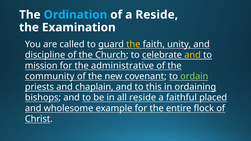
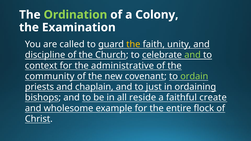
Ordination colour: light blue -> light green
a Reside: Reside -> Colony
and at (193, 55) colour: yellow -> light green
mission: mission -> context
this: this -> just
placed: placed -> create
